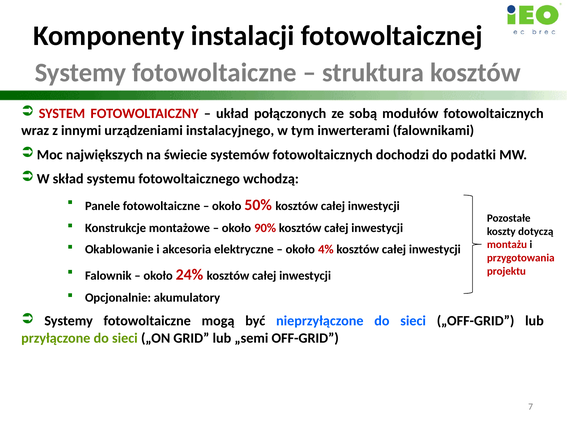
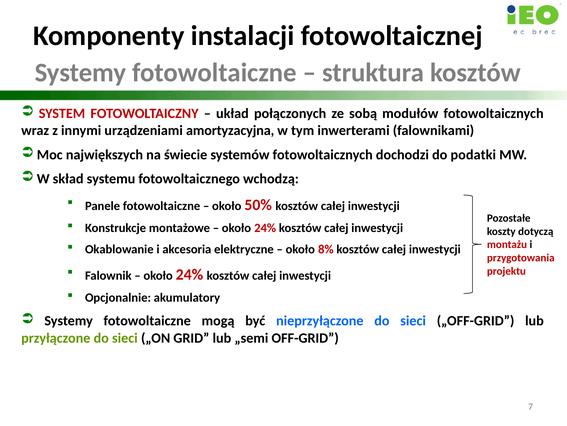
instalacyjnego: instalacyjnego -> amortyzacyjna
90% at (265, 228): 90% -> 24%
4%: 4% -> 8%
